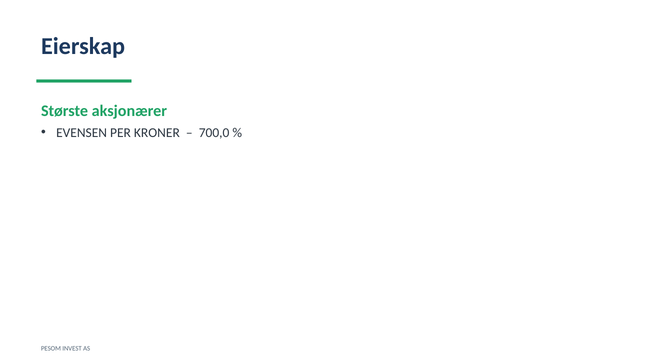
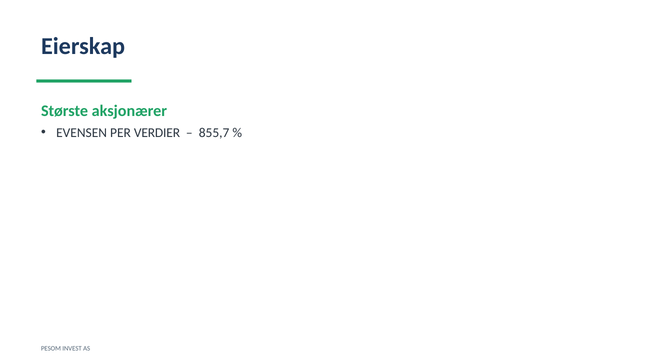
KRONER: KRONER -> VERDIER
700,0: 700,0 -> 855,7
